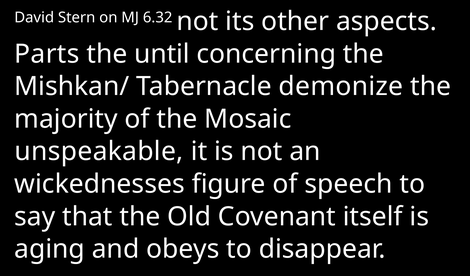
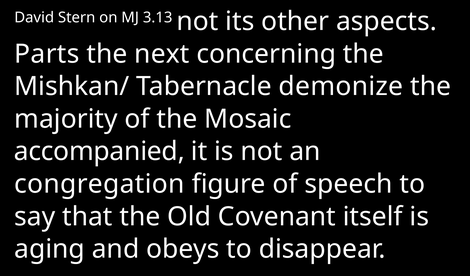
6.32: 6.32 -> 3.13
until: until -> next
unspeakable: unspeakable -> accompanied
wickednesses: wickednesses -> congregation
